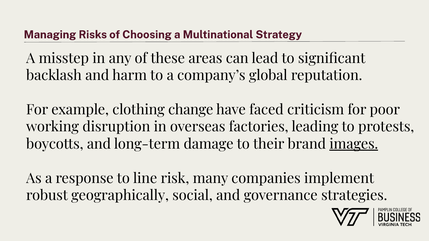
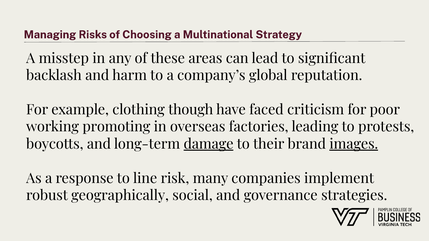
change: change -> though
disruption: disruption -> promoting
damage underline: none -> present
